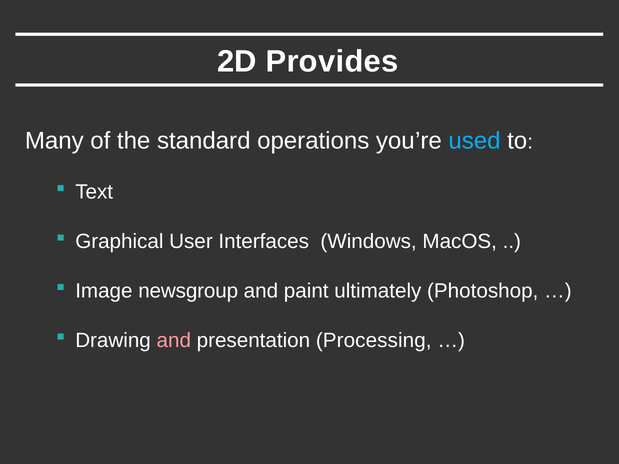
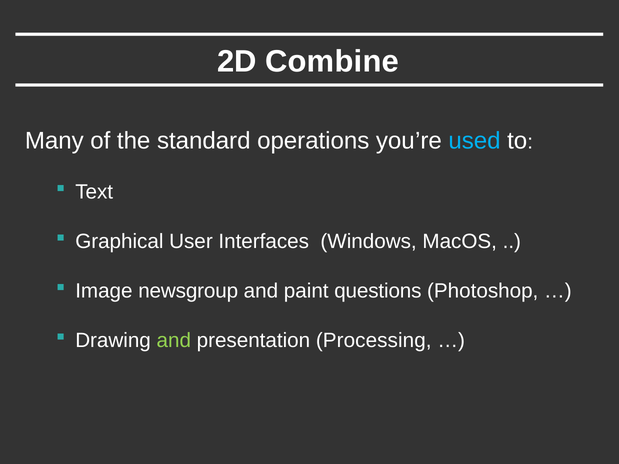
Provides: Provides -> Combine
ultimately: ultimately -> questions
and at (174, 341) colour: pink -> light green
